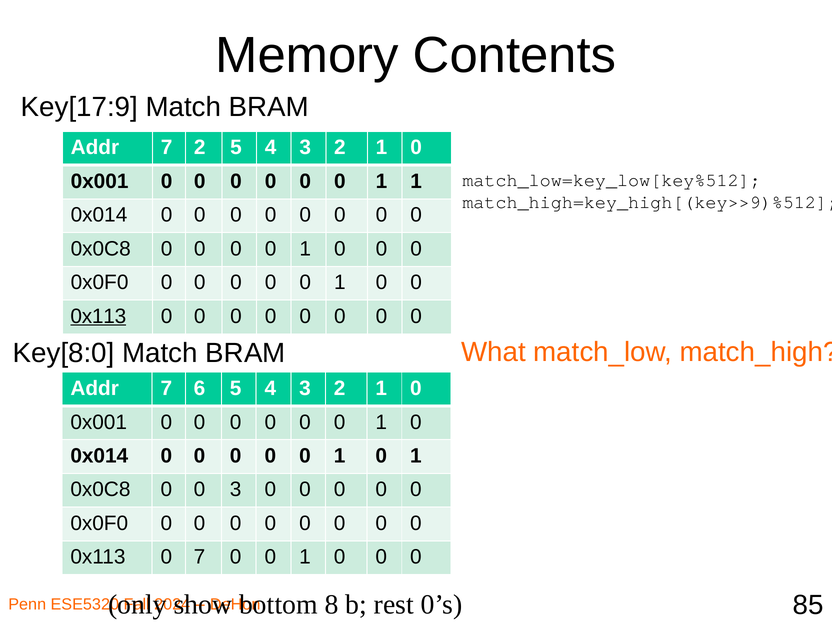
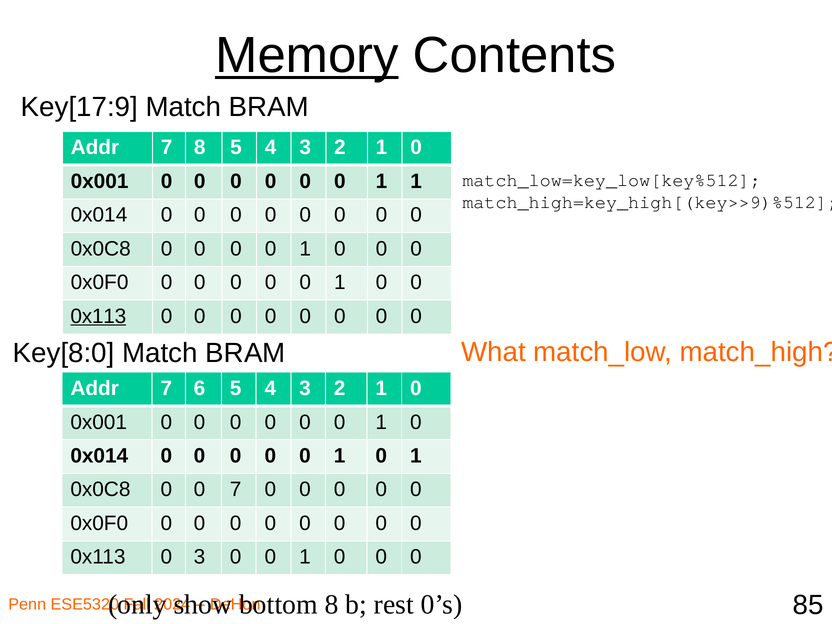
Memory underline: none -> present
7 2: 2 -> 8
0 3: 3 -> 7
0 7: 7 -> 3
